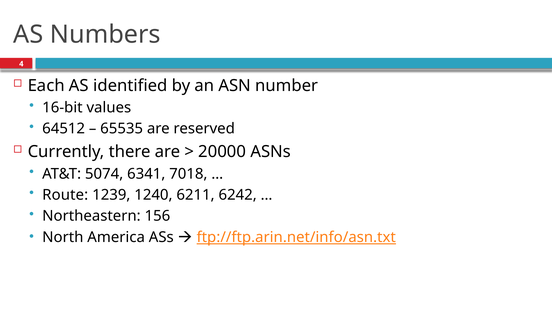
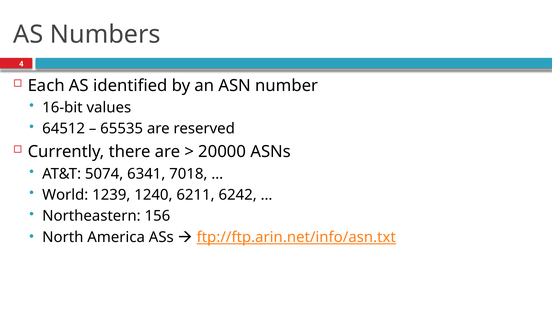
Route: Route -> World
